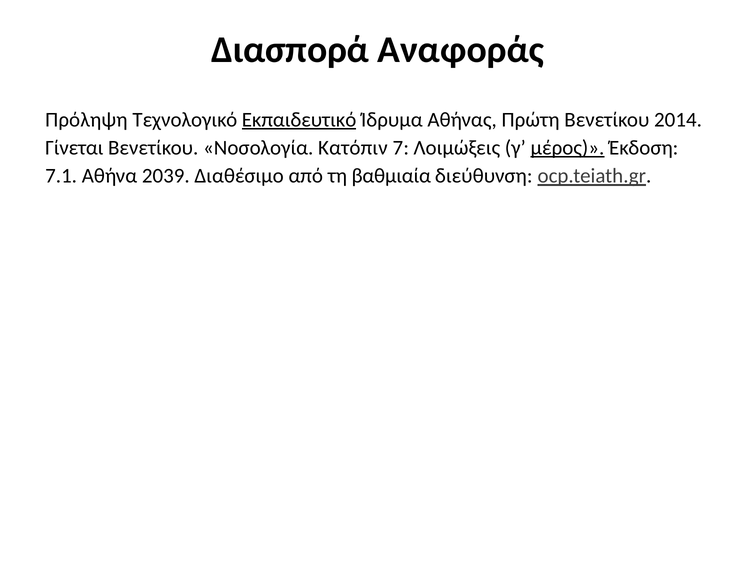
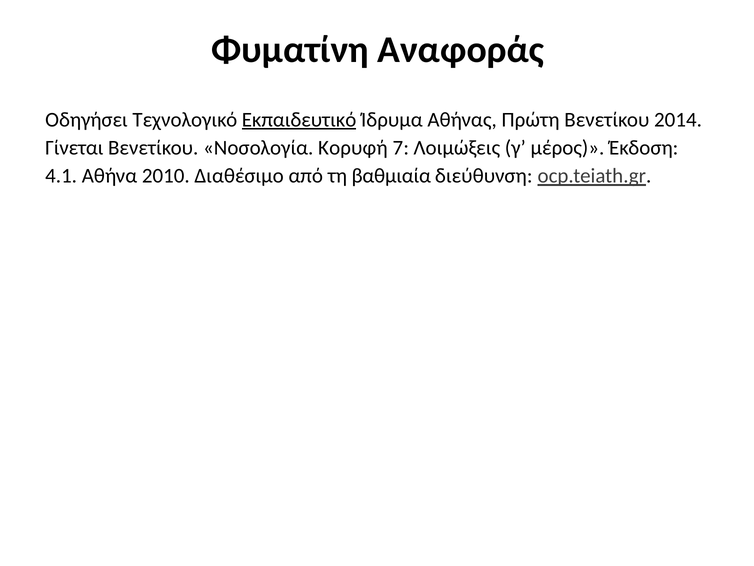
Διασπορά: Διασπορά -> Φυματίνη
Πρόληψη: Πρόληψη -> Οδηγήσει
Κατόπιν: Κατόπιν -> Κορυφή
μέρος underline: present -> none
7.1: 7.1 -> 4.1
2039: 2039 -> 2010
